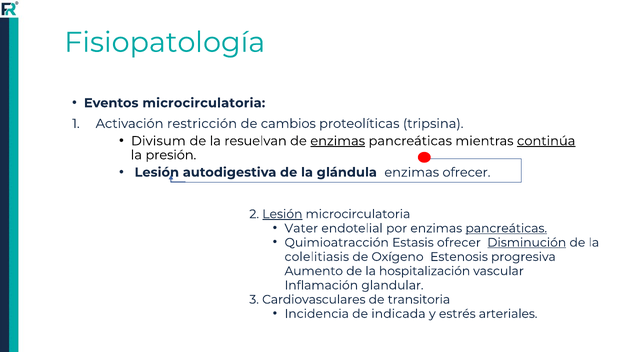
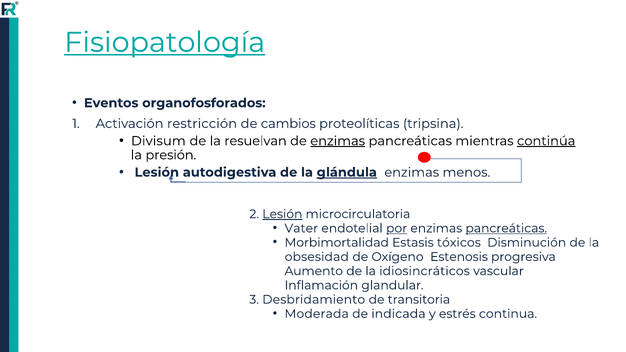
Fisiopatología underline: none -> present
Eventos microcirculatoria: microcirculatoria -> organofosforados
glándula underline: none -> present
enzimas ofrecer: ofrecer -> menos
por underline: none -> present
Quimioatracción: Quimioatracción -> Morbimortalidad
ofrecer at (459, 243): ofrecer -> tóxicos
Disminución underline: present -> none
colelitiasis: colelitiasis -> obsesidad
hospitalización: hospitalización -> idiosincráticos
Cardiovasculares: Cardiovasculares -> Desbridamiento
Incidencia: Incidencia -> Moderada
arteriales: arteriales -> continua
